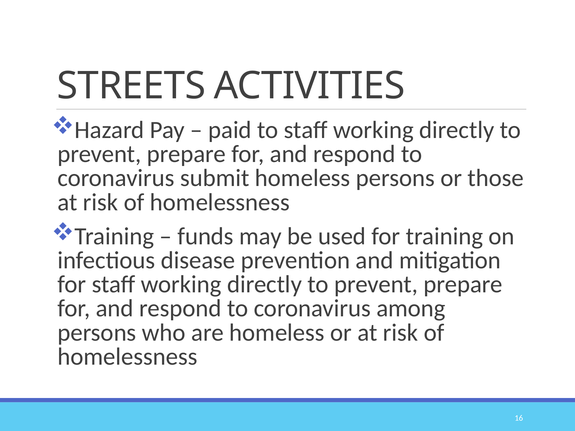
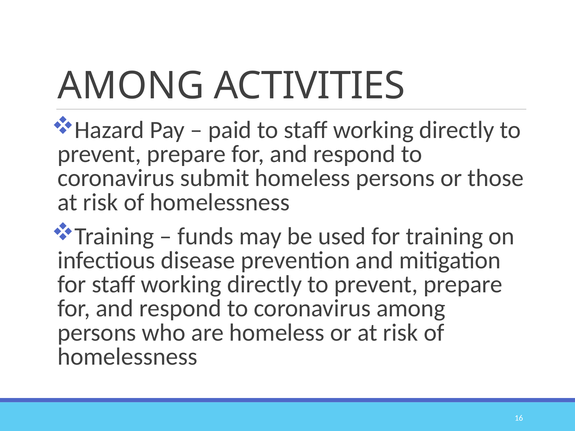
STREETS at (131, 86): STREETS -> AMONG
